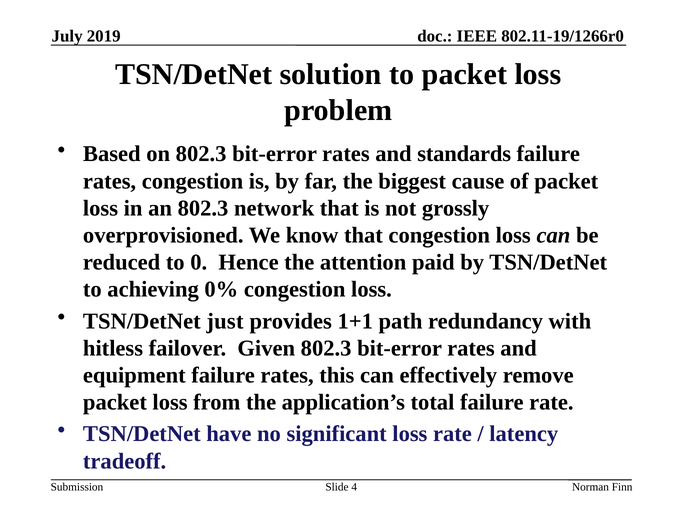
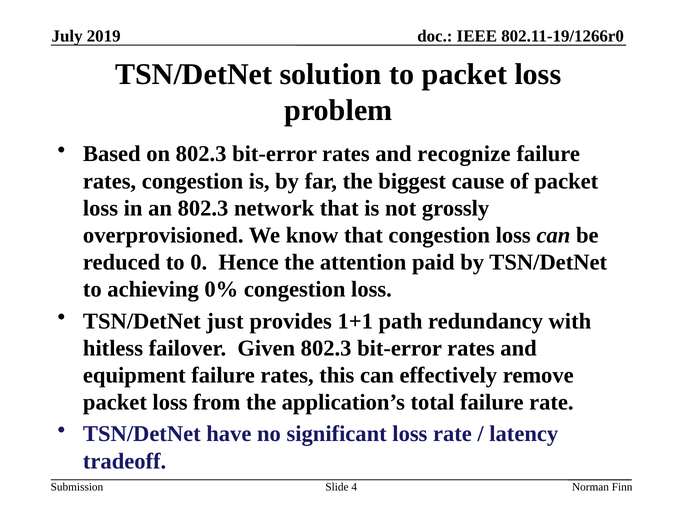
standards: standards -> recognize
